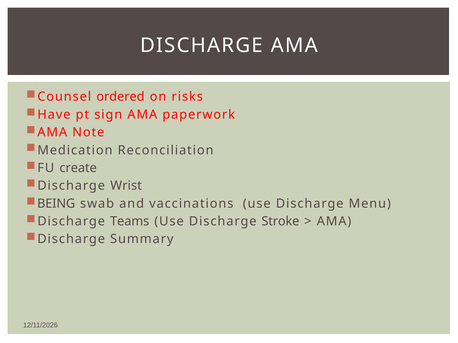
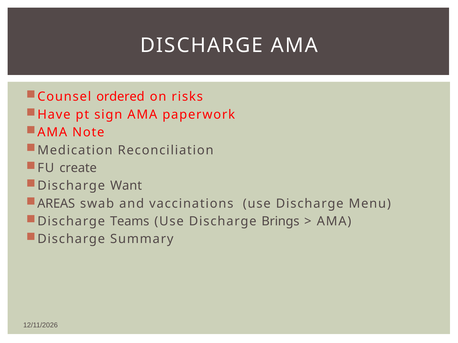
Wrist: Wrist -> Want
BEING: BEING -> AREAS
Stroke: Stroke -> Brings
